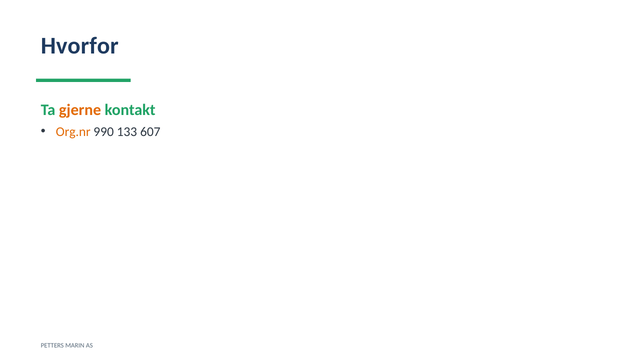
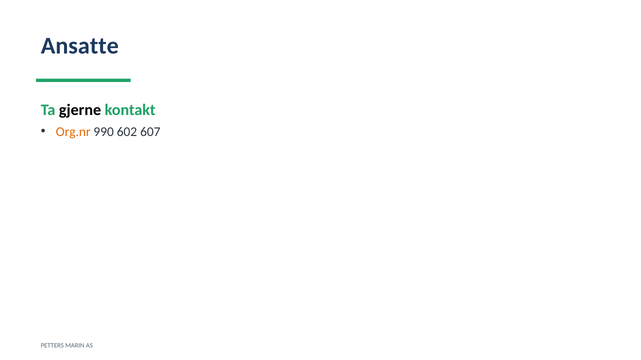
Hvorfor: Hvorfor -> Ansatte
gjerne colour: orange -> black
133: 133 -> 602
